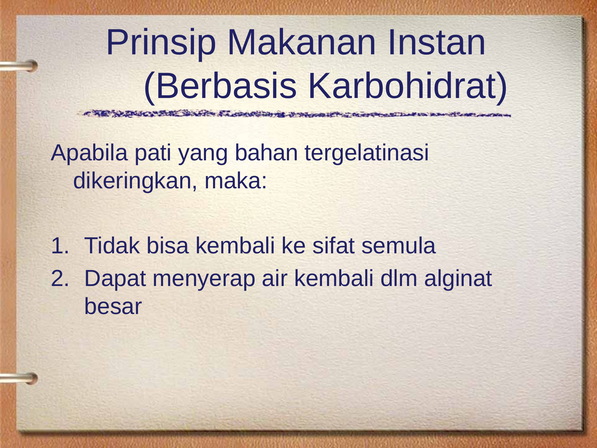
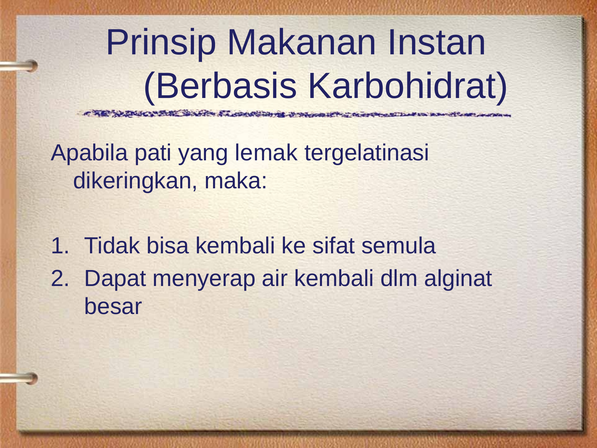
bahan: bahan -> lemak
